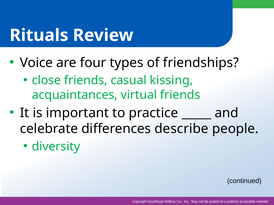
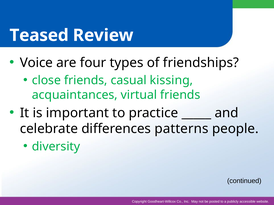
Rituals: Rituals -> Teased
describe: describe -> patterns
